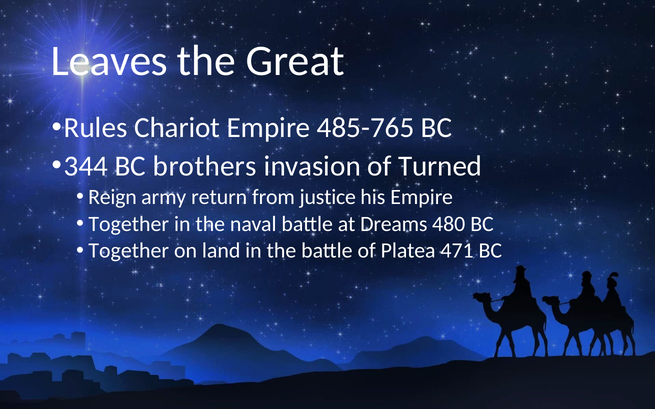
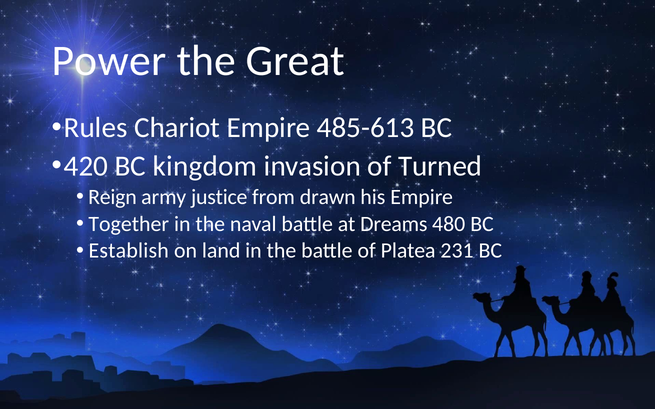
Leaves: Leaves -> Power
485-765: 485-765 -> 485-613
344: 344 -> 420
brothers: brothers -> kingdom
return: return -> justice
justice: justice -> drawn
Together at (129, 251): Together -> Establish
471: 471 -> 231
